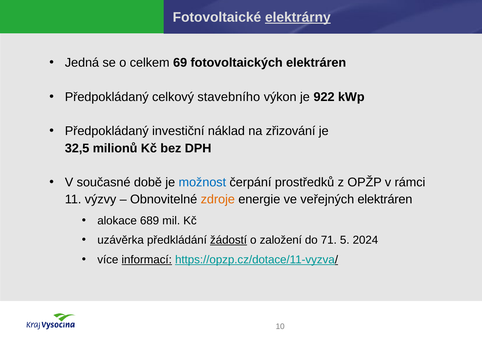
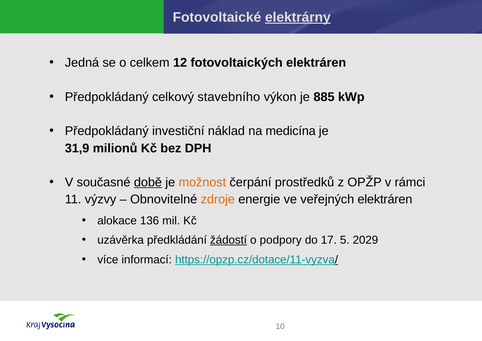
69: 69 -> 12
922: 922 -> 885
zřizování: zřizování -> medicína
32,5: 32,5 -> 31,9
době underline: none -> present
možnost colour: blue -> orange
689: 689 -> 136
založení: založení -> podpory
71: 71 -> 17
2024: 2024 -> 2029
informací underline: present -> none
